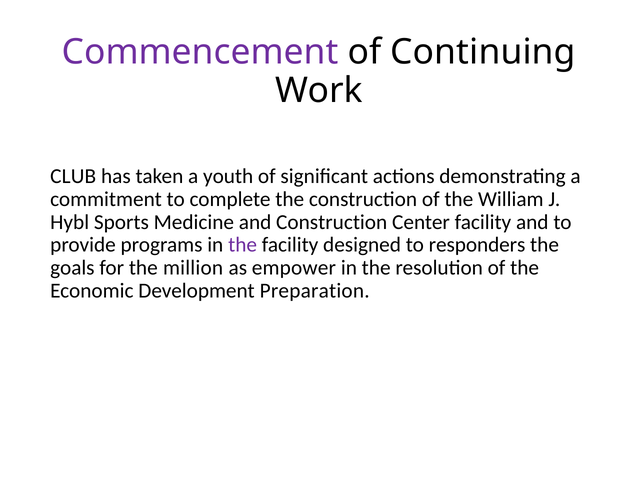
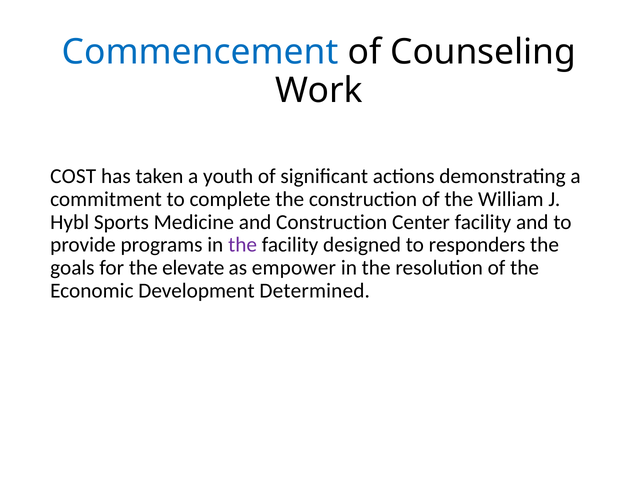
Commencement colour: purple -> blue
Continuing: Continuing -> Counseling
CLUB: CLUB -> COST
million: million -> elevate
Preparation: Preparation -> Determined
